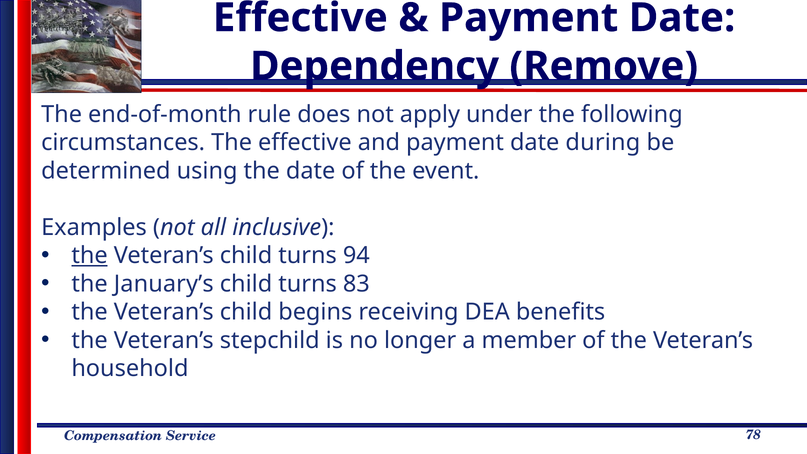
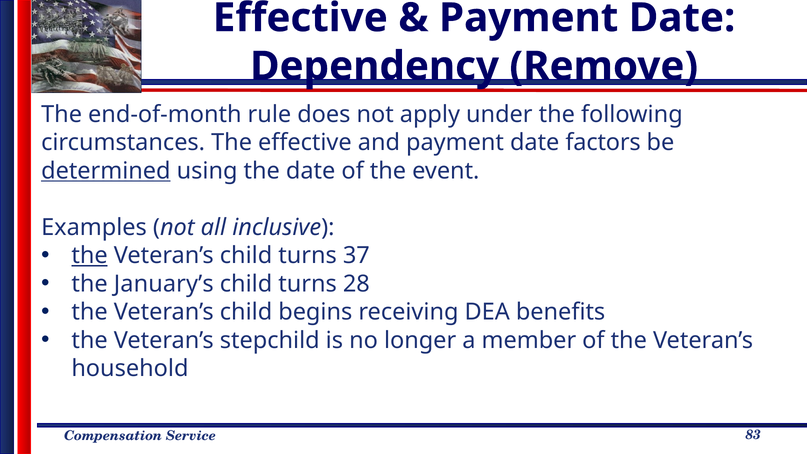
during: during -> factors
determined underline: none -> present
94: 94 -> 37
83: 83 -> 28
78: 78 -> 83
